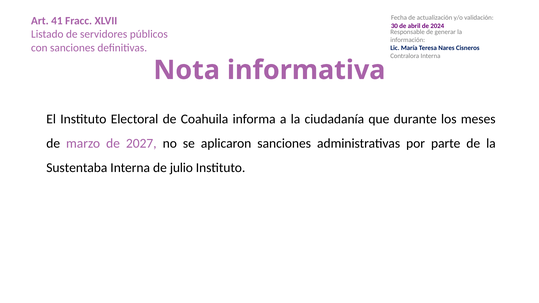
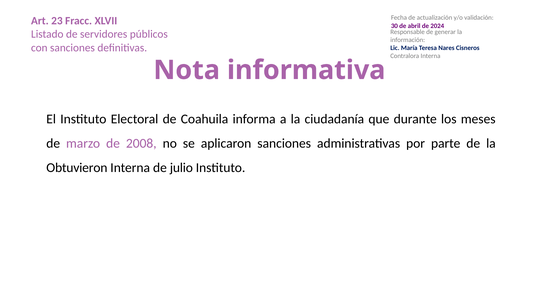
41: 41 -> 23
2027: 2027 -> 2008
Sustentaba: Sustentaba -> Obtuvieron
